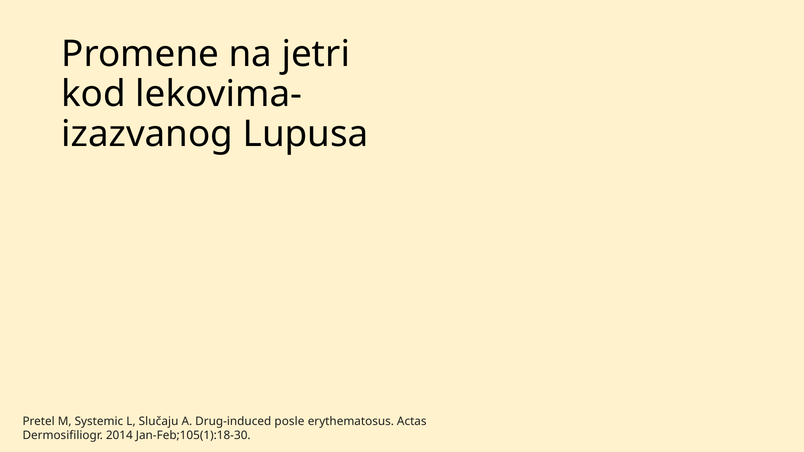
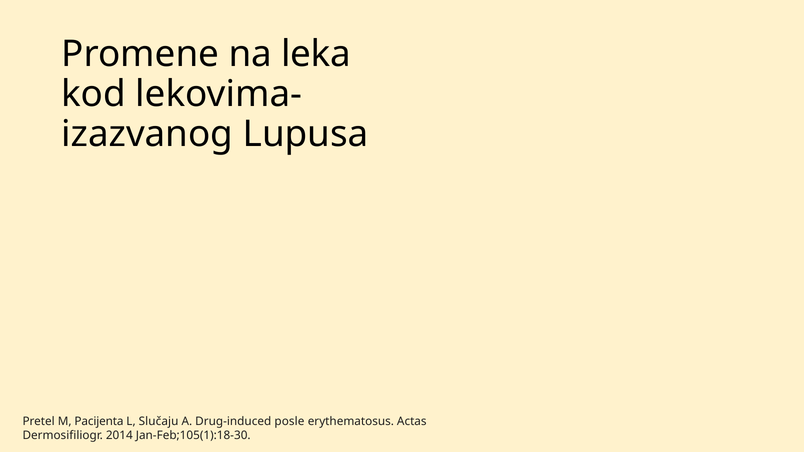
jetri: jetri -> leka
Systemic: Systemic -> Pacijenta
